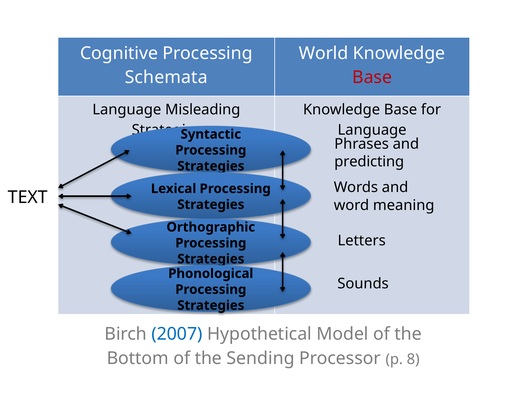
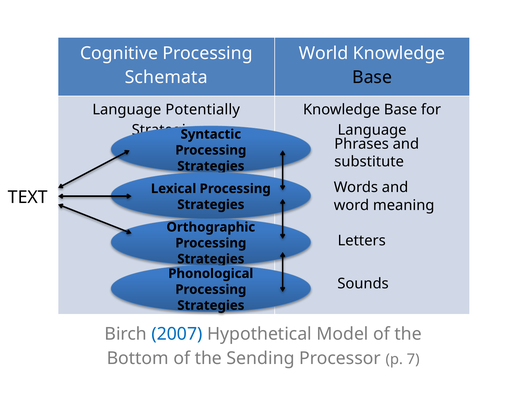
Base at (372, 77) colour: red -> black
Misleading: Misleading -> Potentially
predicting: predicting -> substitute
8: 8 -> 7
